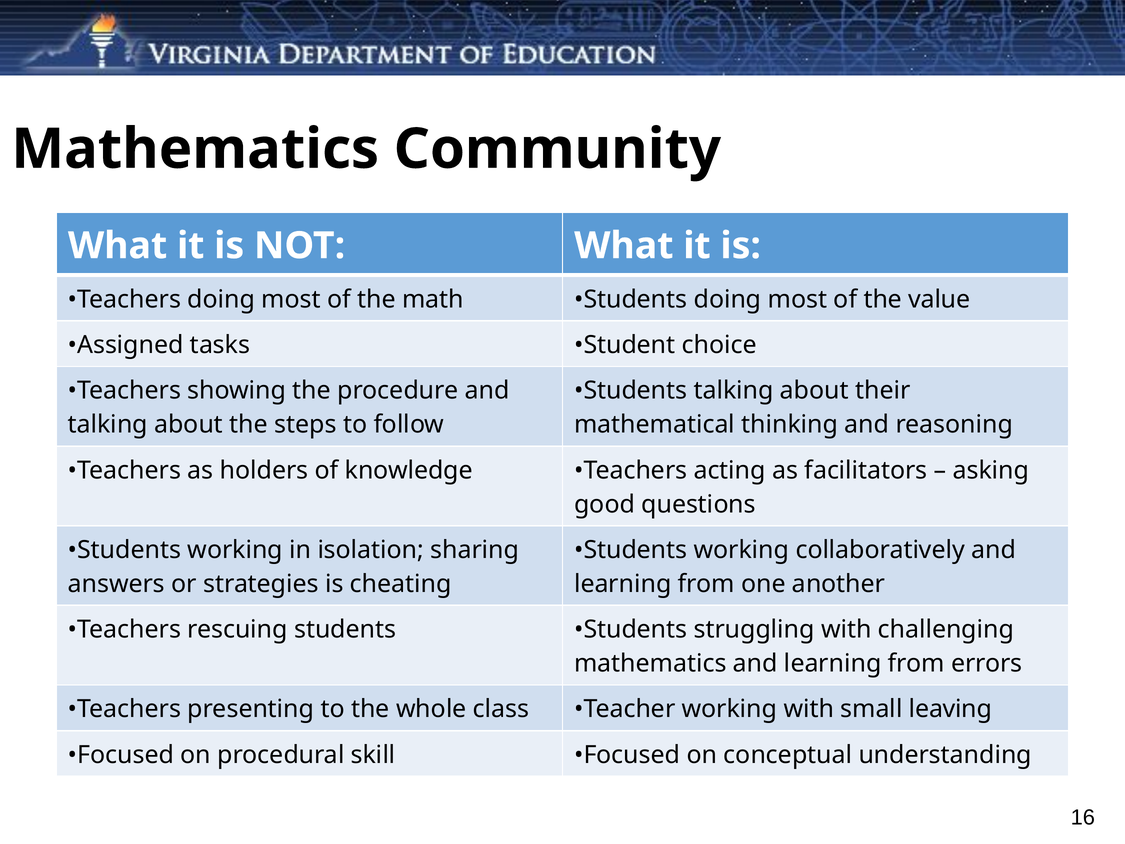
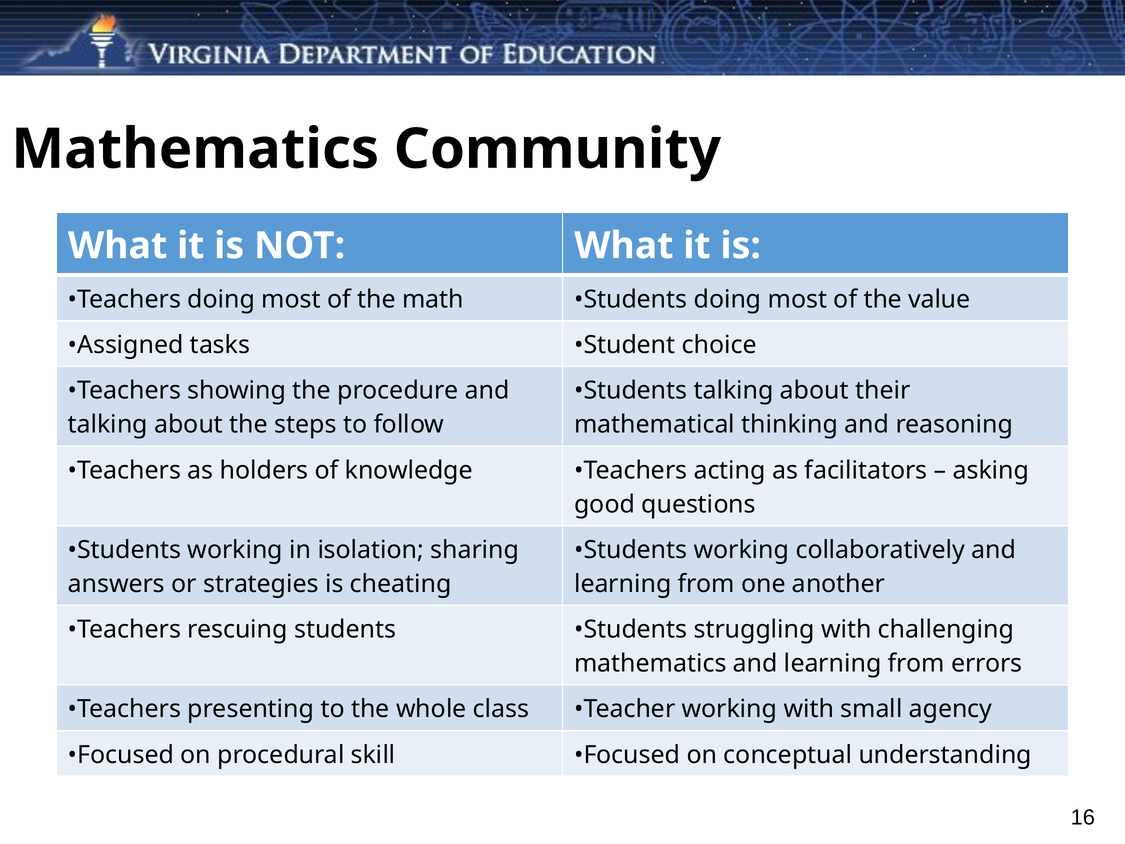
leaving: leaving -> agency
